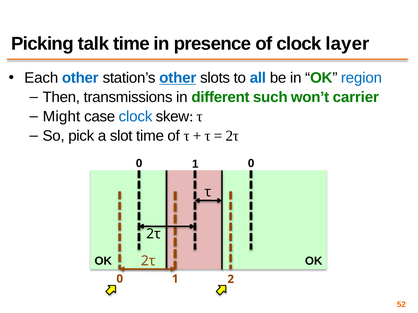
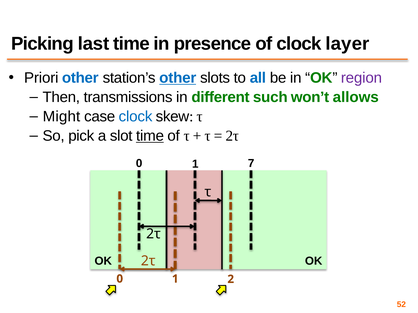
talk: talk -> last
Each: Each -> Priori
region colour: blue -> purple
carrier: carrier -> allows
time at (150, 136) underline: none -> present
1 0: 0 -> 7
